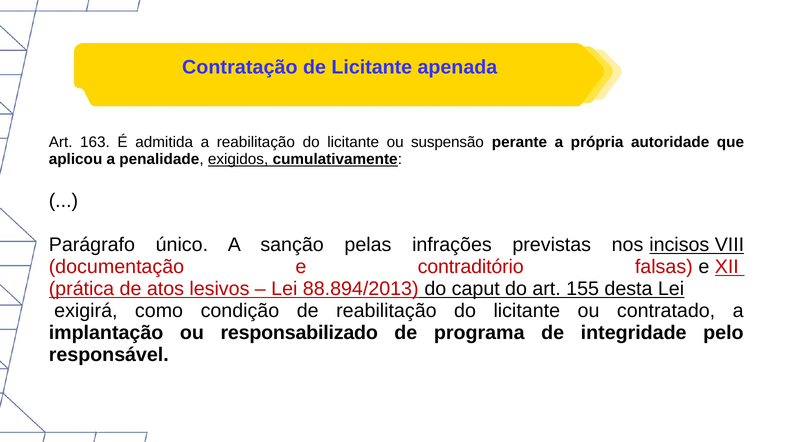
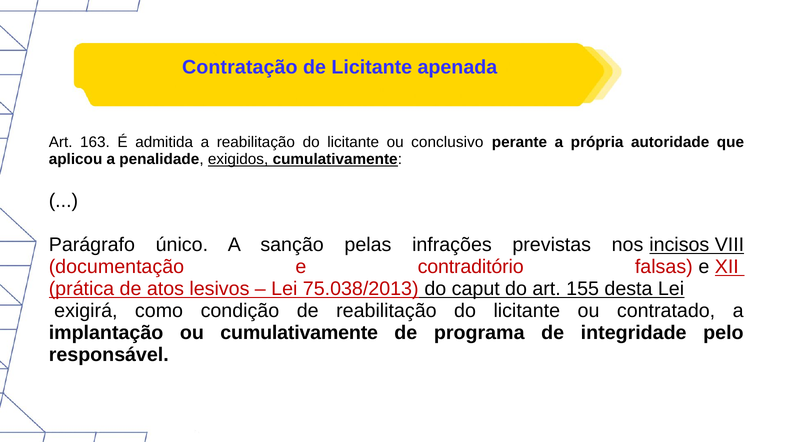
suspensão: suspensão -> conclusivo
88.894/2013: 88.894/2013 -> 75.038/2013
ou responsabilizado: responsabilizado -> cumulativamente
